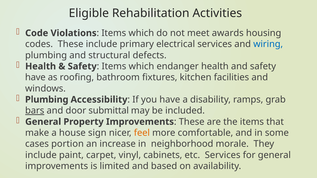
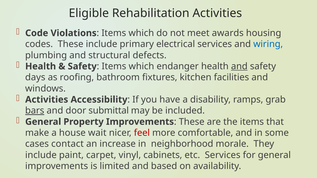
and at (239, 66) underline: none -> present
have at (35, 78): have -> days
Plumbing at (47, 100): Plumbing -> Activities
sign: sign -> wait
feel colour: orange -> red
portion: portion -> contact
